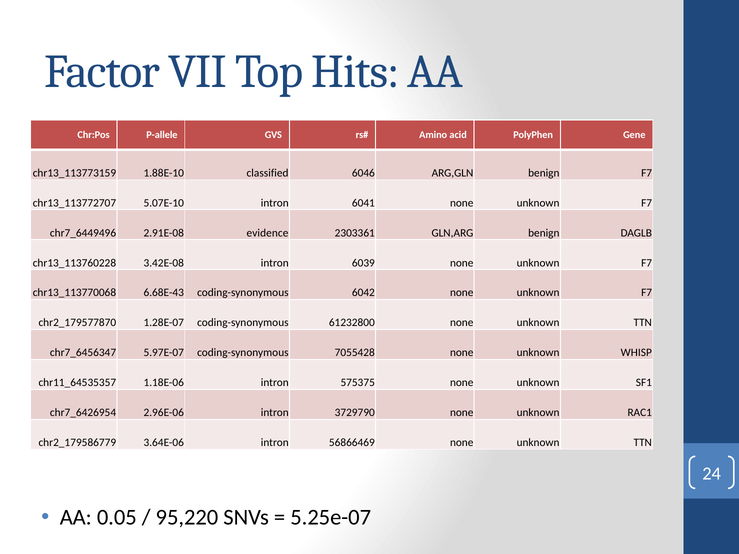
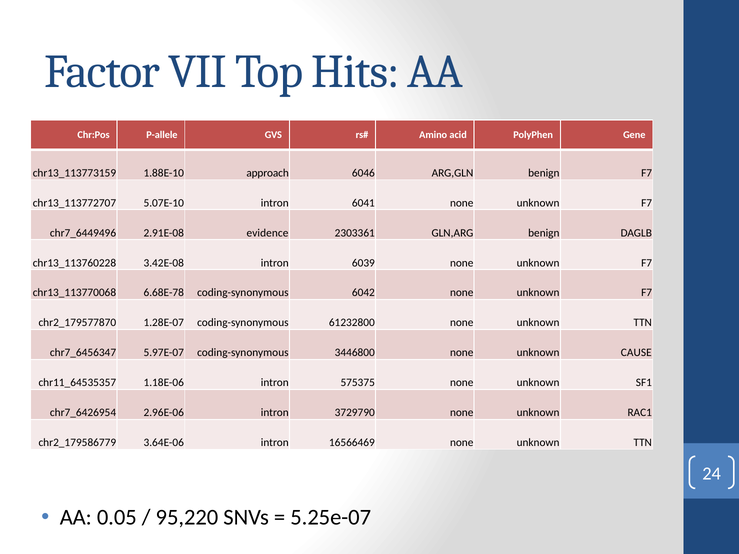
classified: classified -> approach
6.68E-43: 6.68E-43 -> 6.68E-78
7055428: 7055428 -> 3446800
WHISP: WHISP -> CAUSE
56866469: 56866469 -> 16566469
